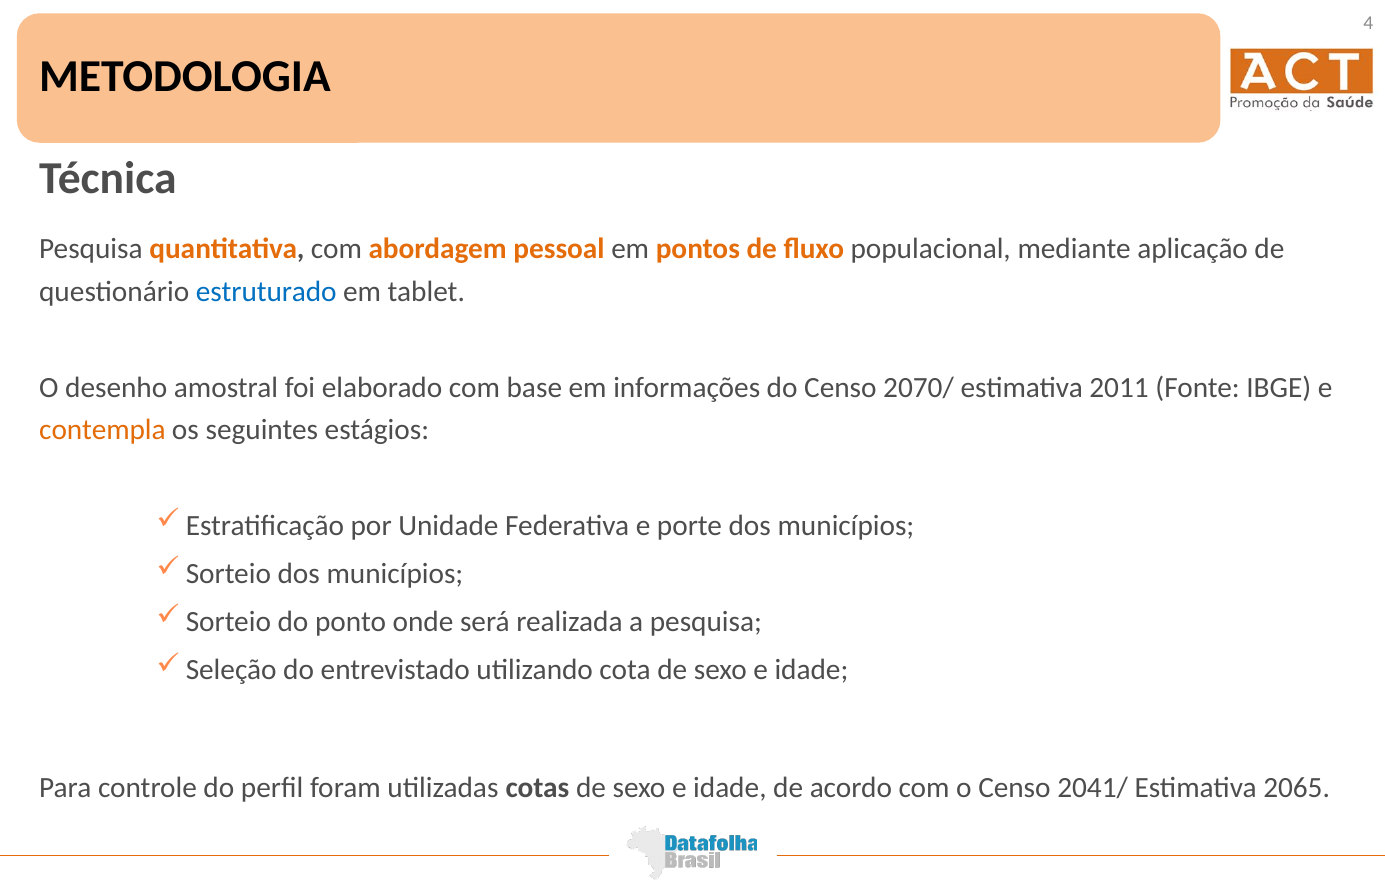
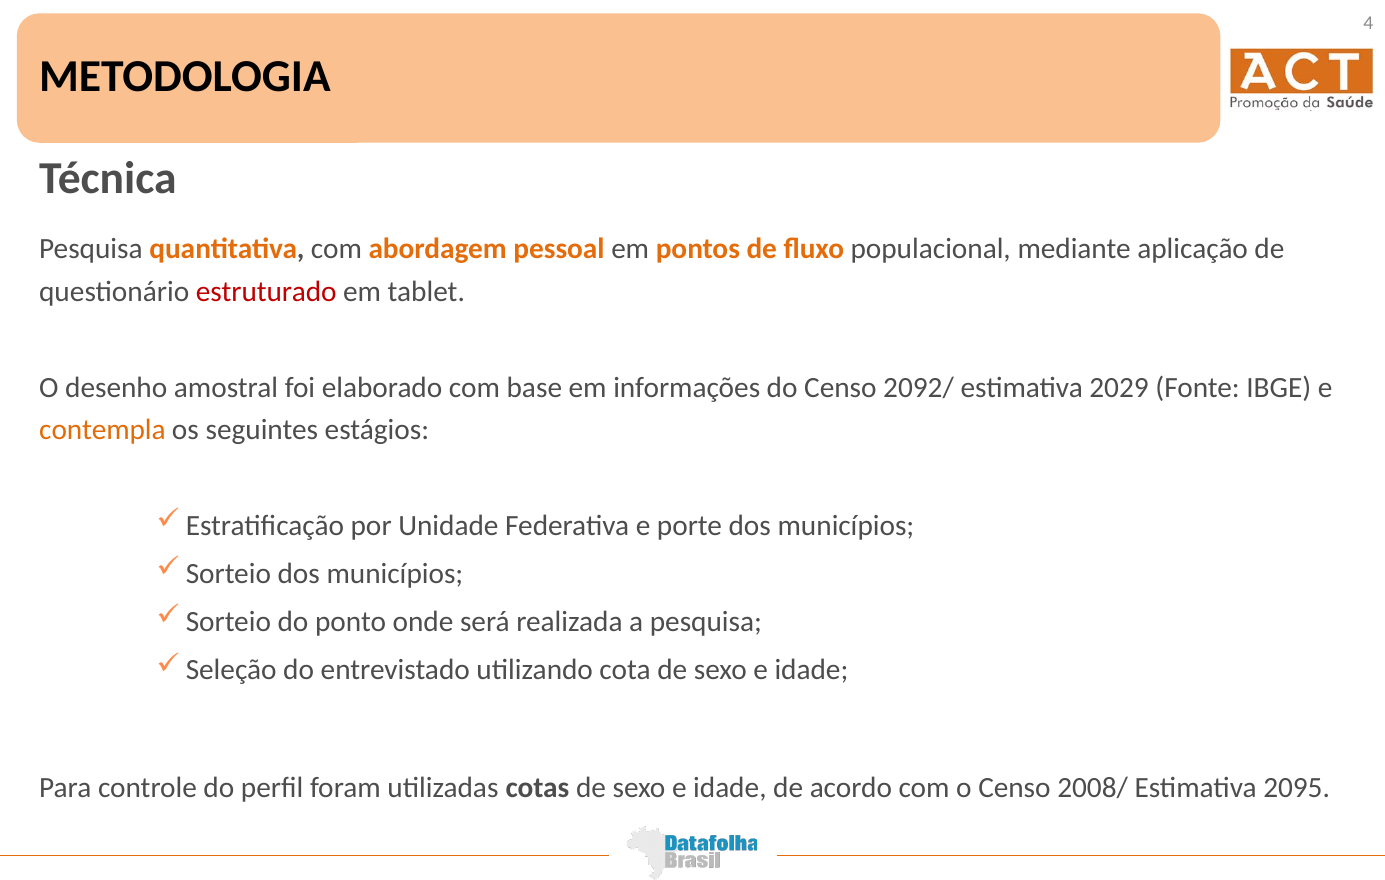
estruturado colour: blue -> red
2070/: 2070/ -> 2092/
2011: 2011 -> 2029
2041/: 2041/ -> 2008/
2065: 2065 -> 2095
